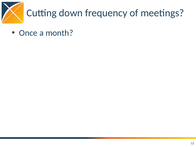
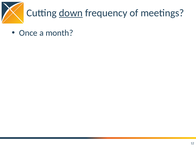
down underline: none -> present
